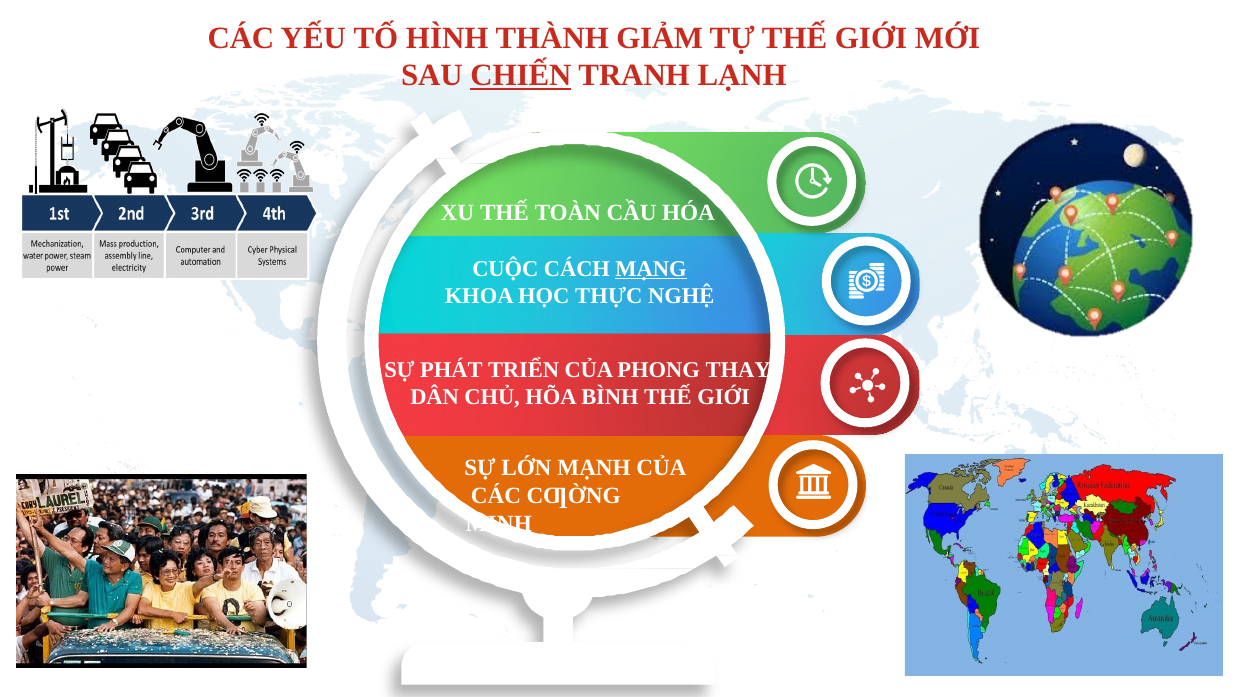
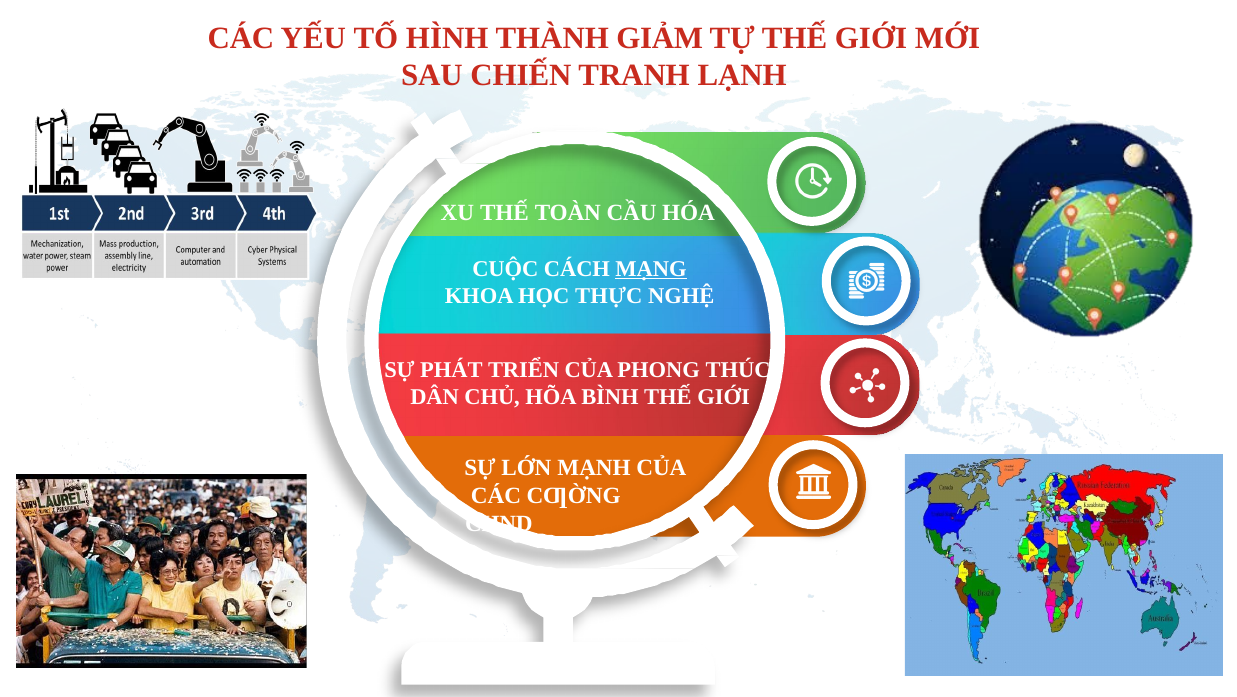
CHIẾN underline: present -> none
THAY: THAY -> THÚC
MINH: MINH -> CHND
